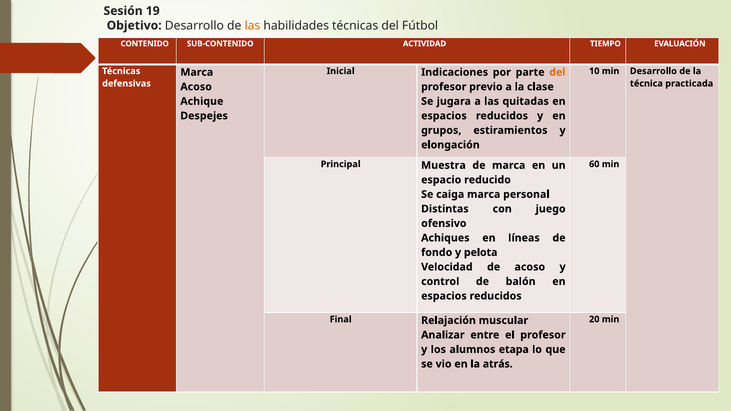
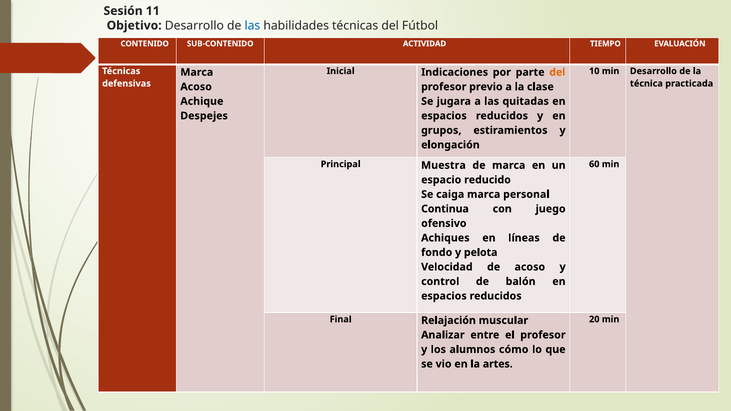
19: 19 -> 11
las at (252, 26) colour: orange -> blue
Distintas: Distintas -> Continua
etapa: etapa -> cómo
atrás: atrás -> artes
